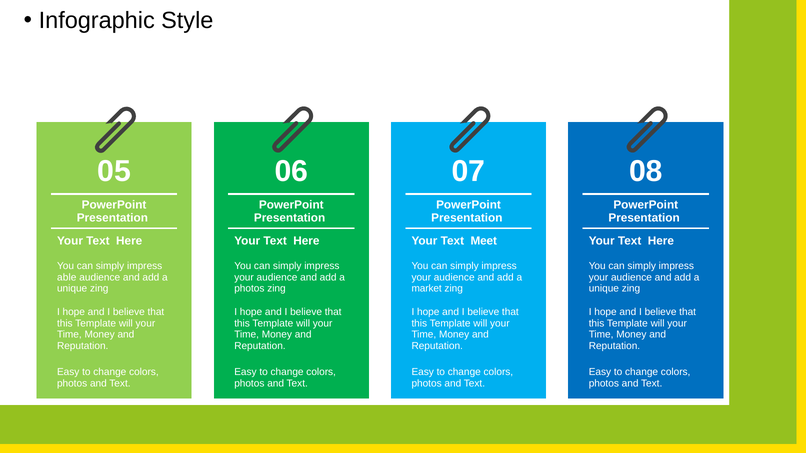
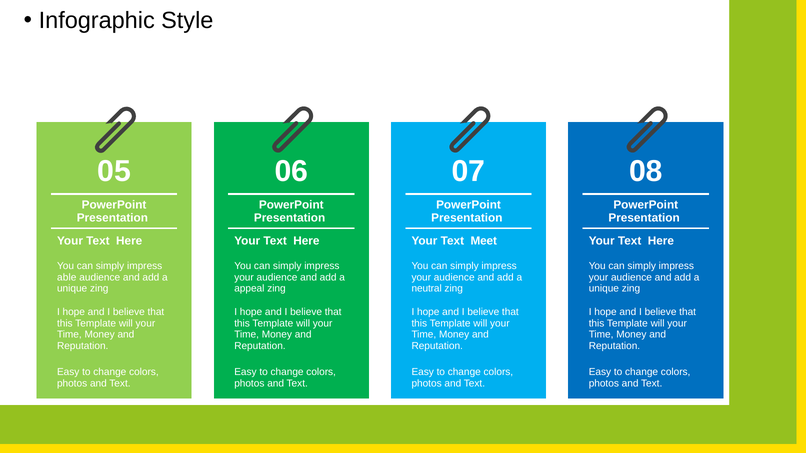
photos at (249, 289): photos -> appeal
market: market -> neutral
